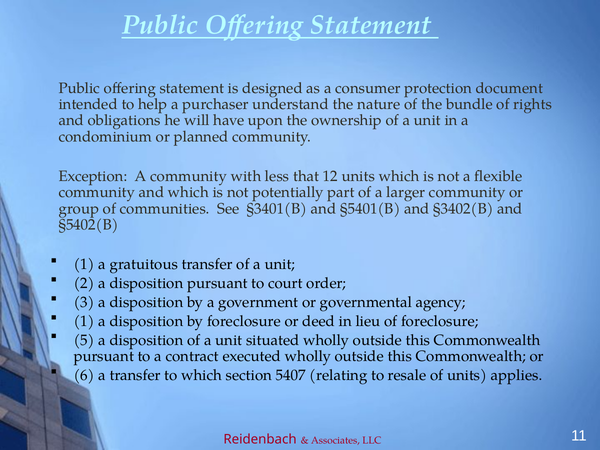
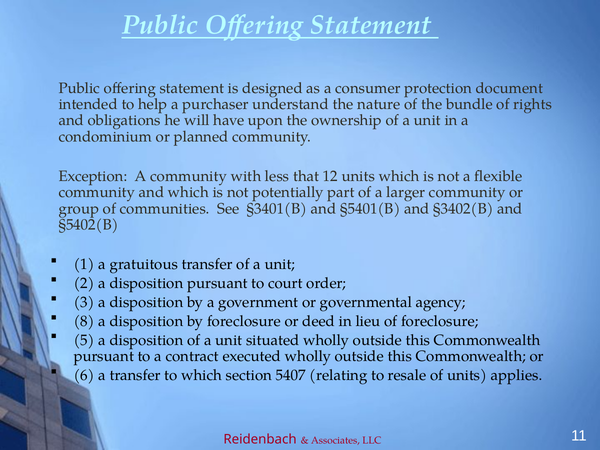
1 at (84, 321): 1 -> 8
